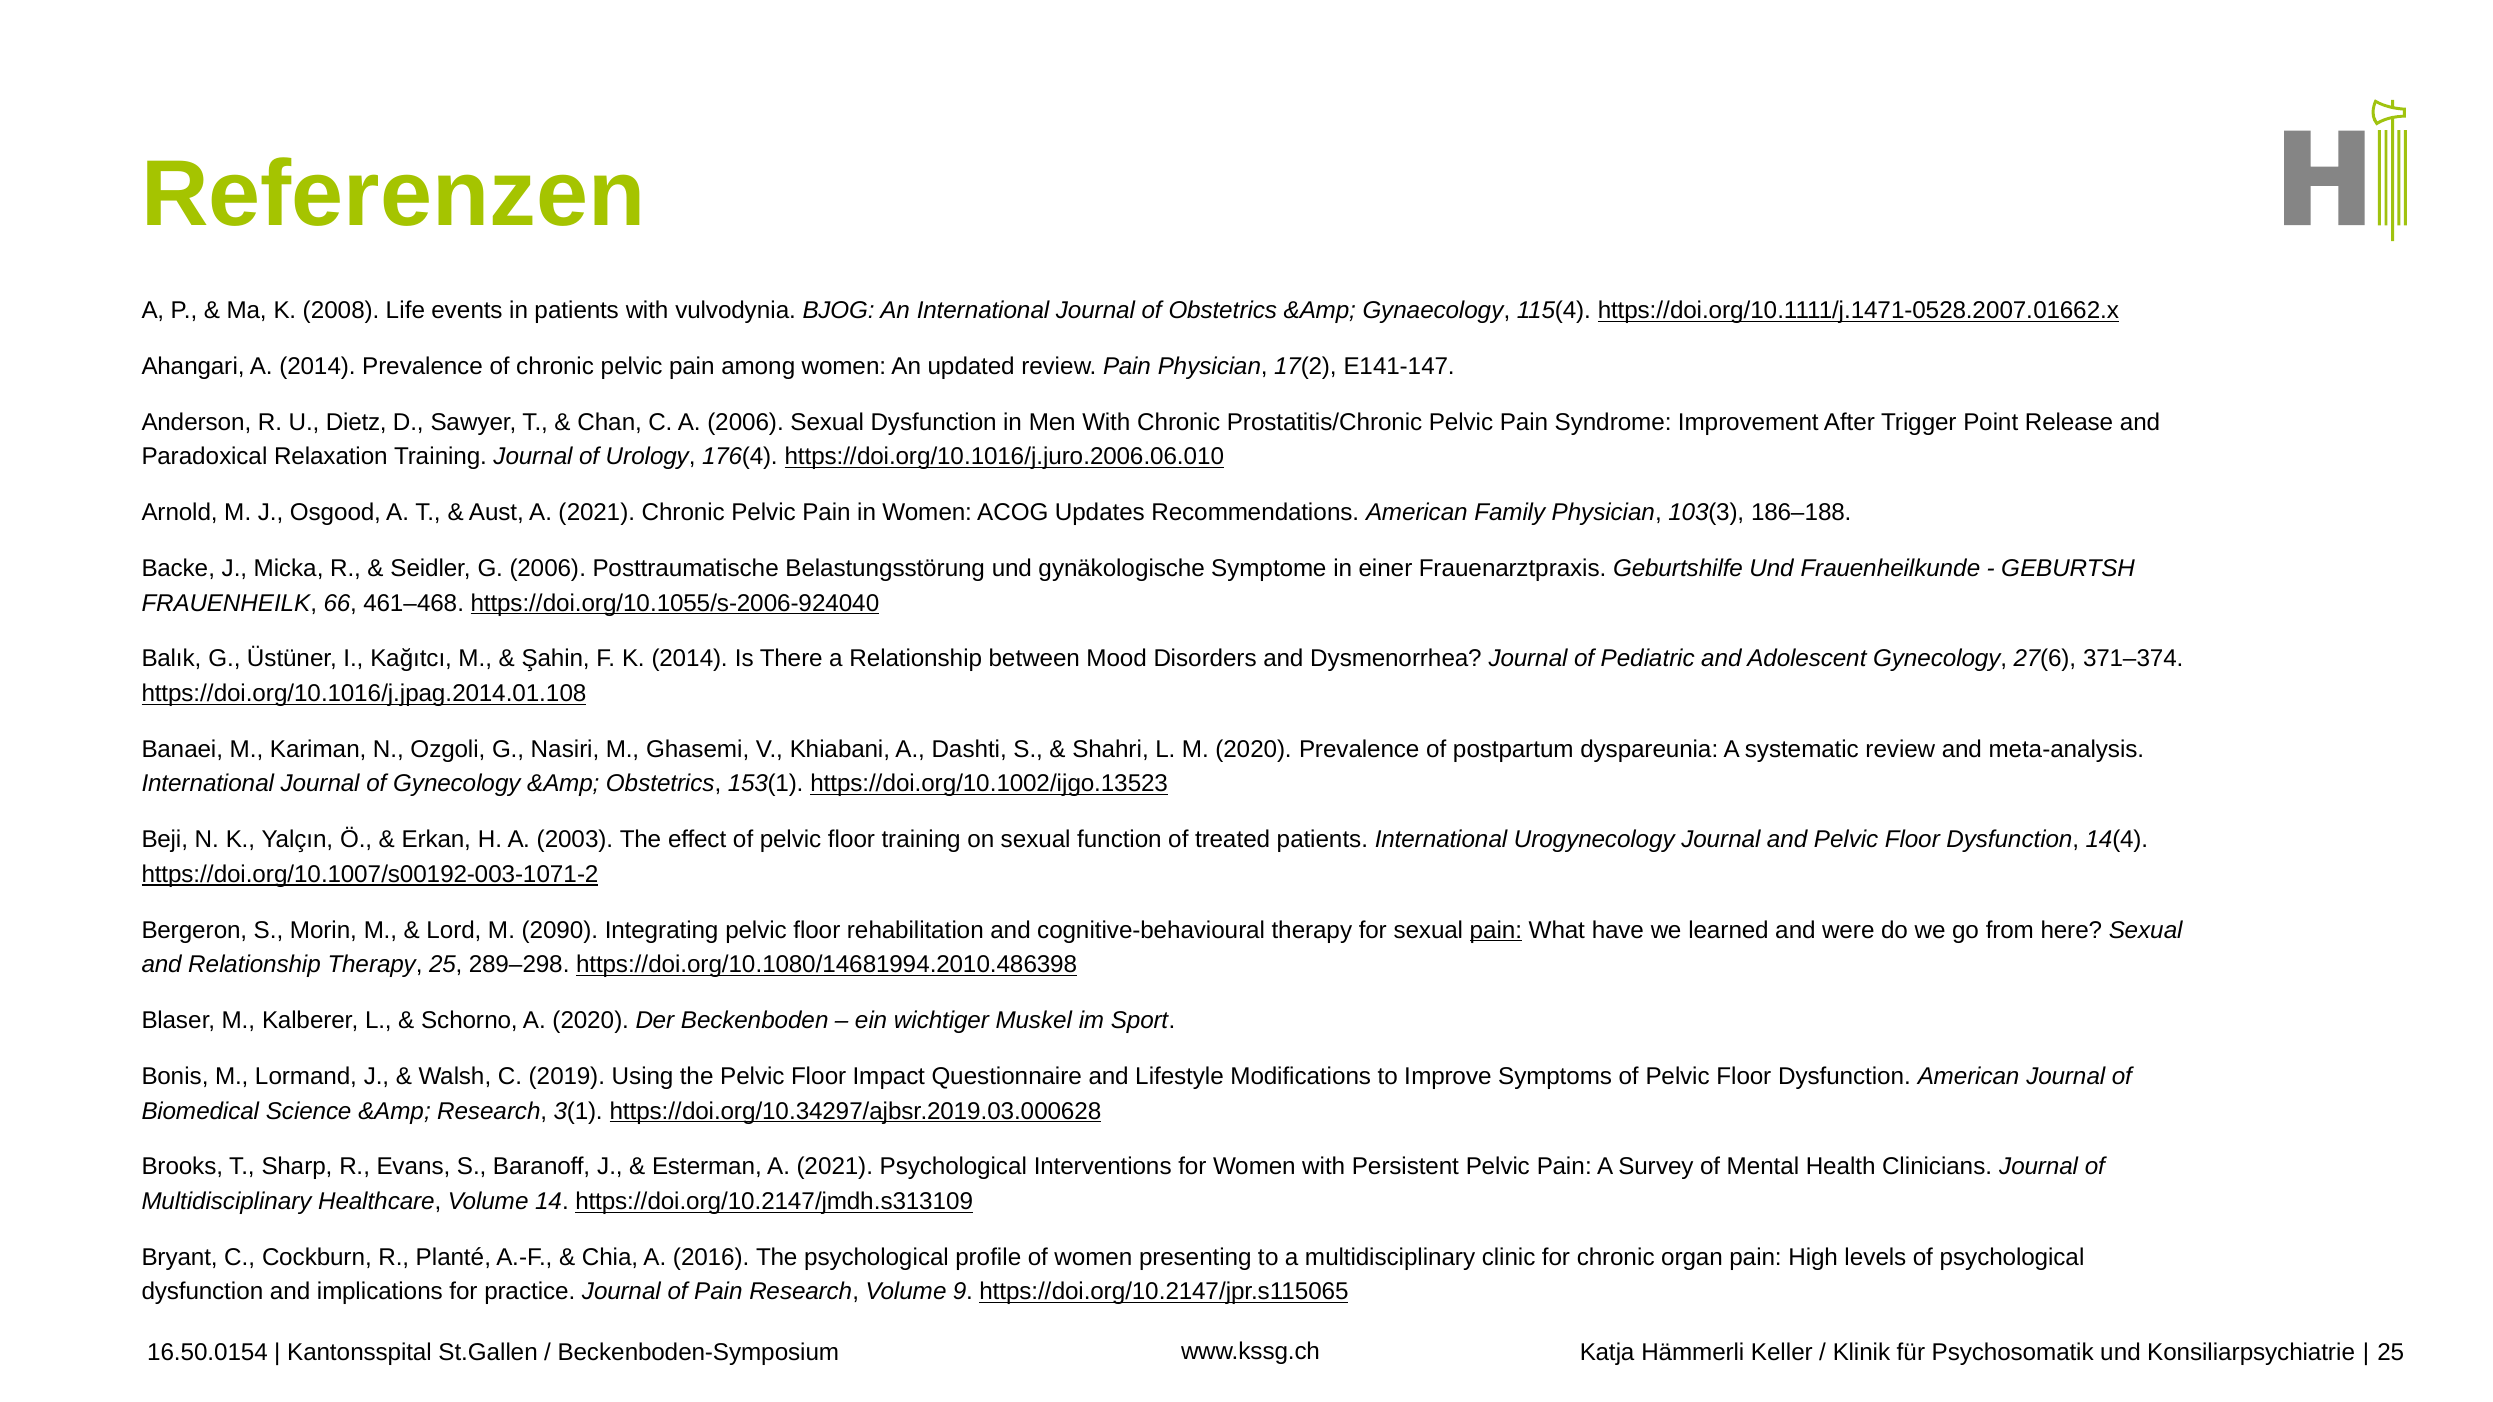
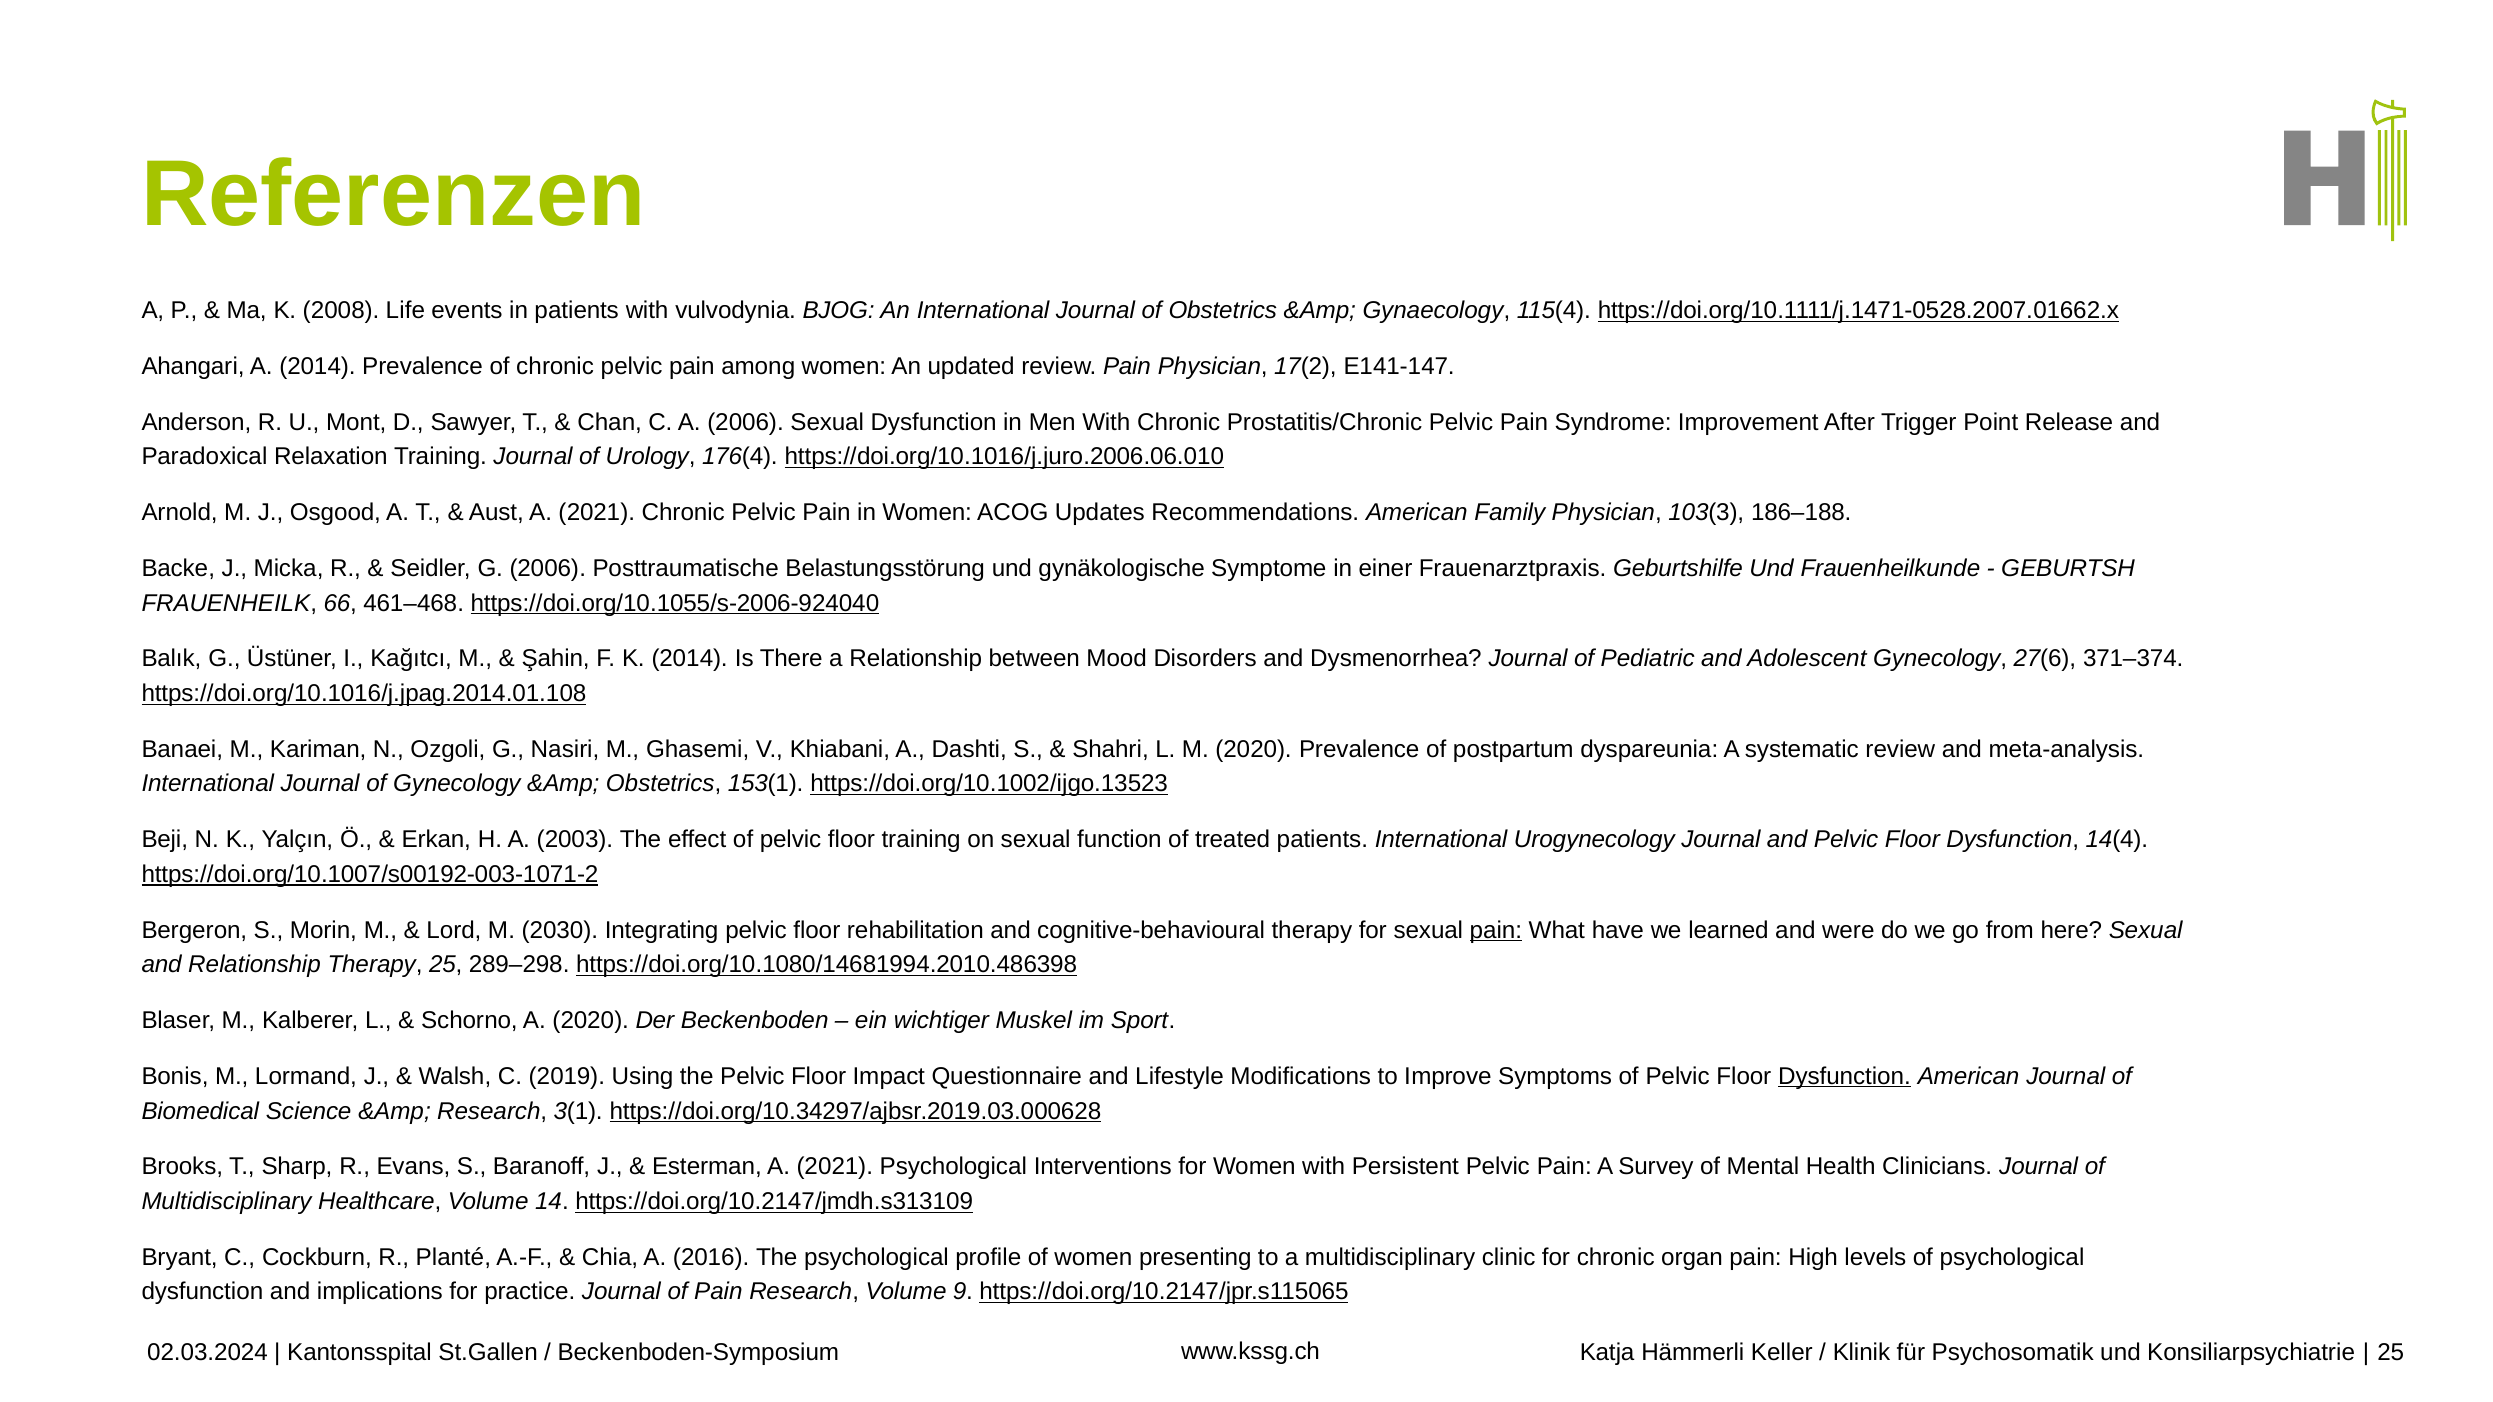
Dietz: Dietz -> Mont
2090: 2090 -> 2030
Dysfunction at (1844, 1076) underline: none -> present
16.50.0154: 16.50.0154 -> 02.03.2024
